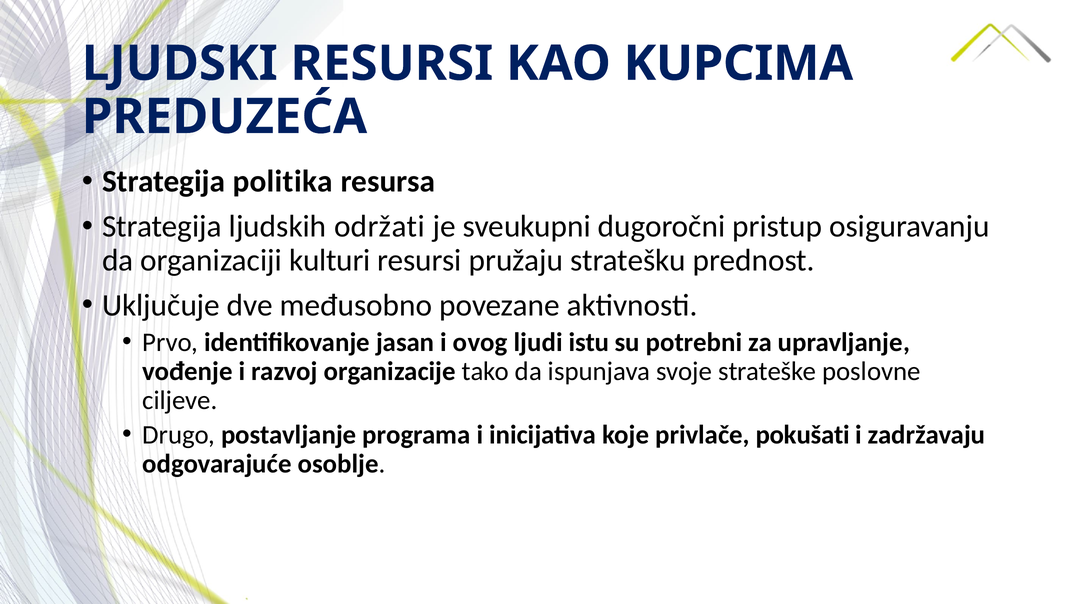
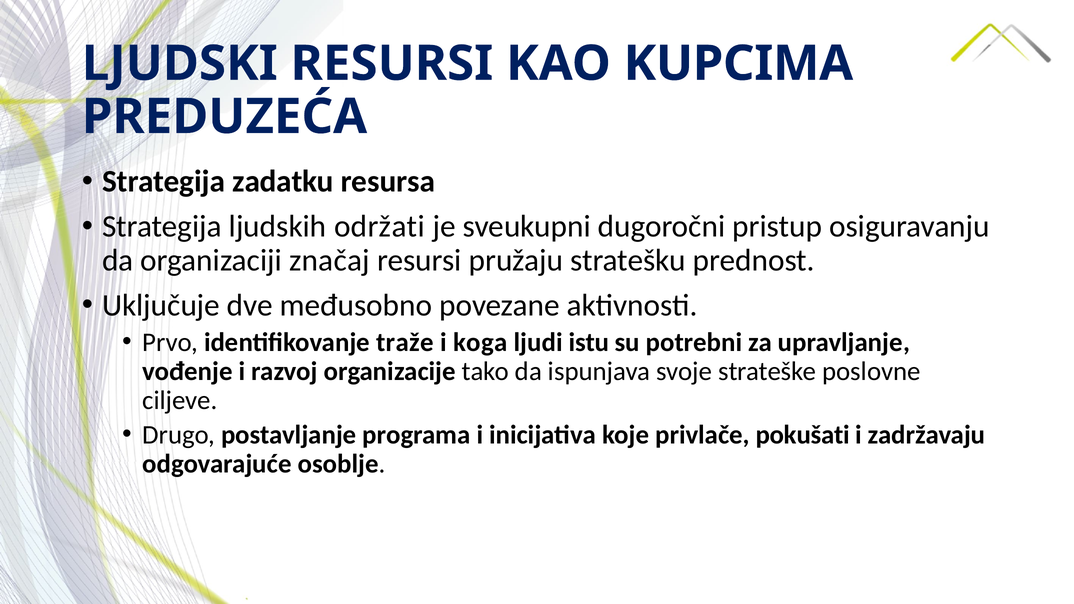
politika: politika -> zadatku
kulturi: kulturi -> značaj
jasan: jasan -> traže
ovog: ovog -> koga
